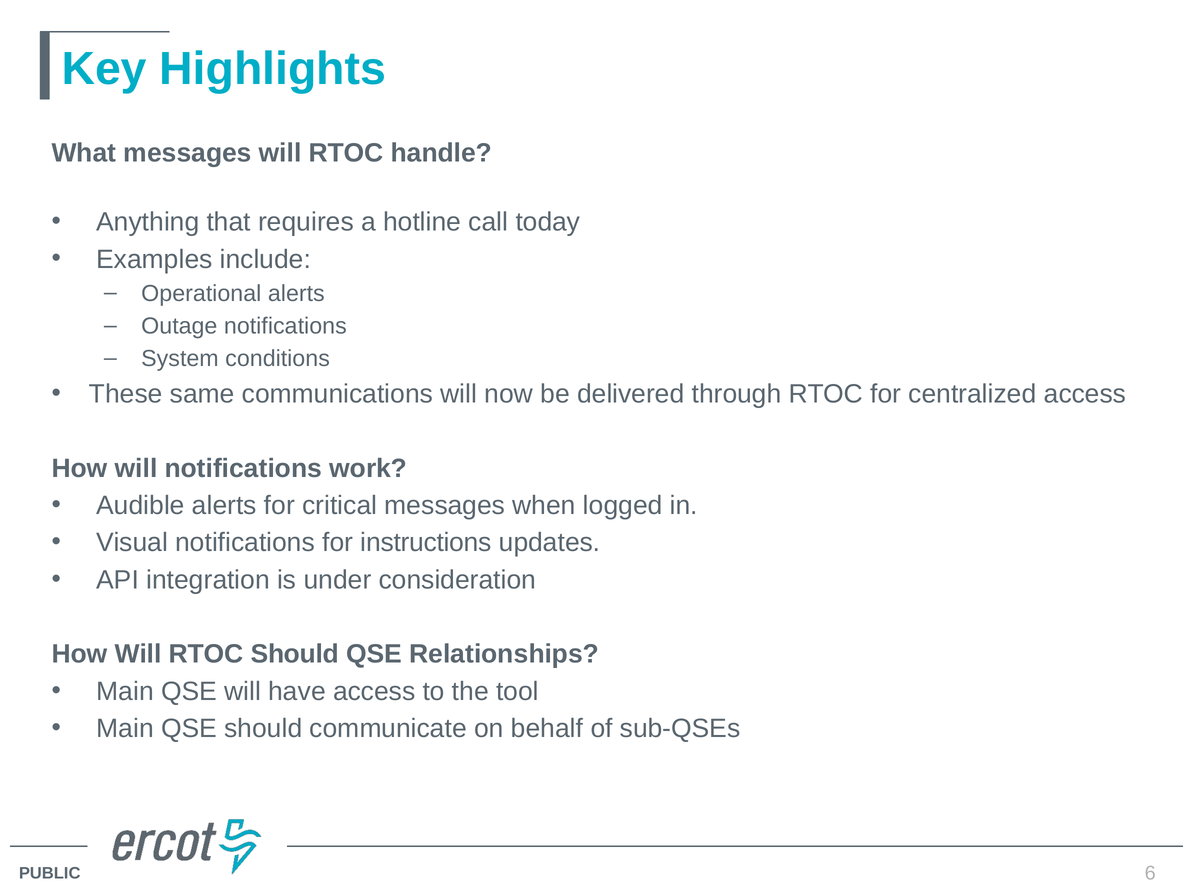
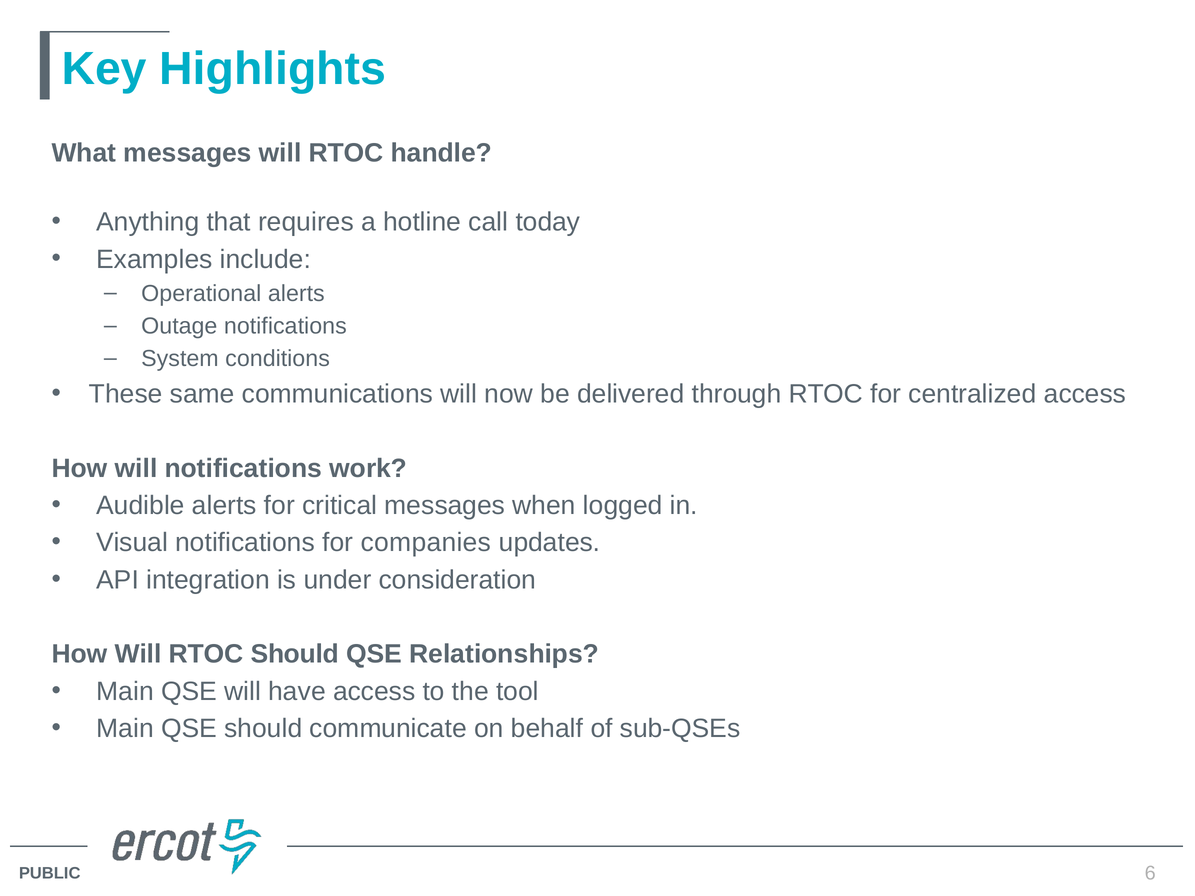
instructions: instructions -> companies
